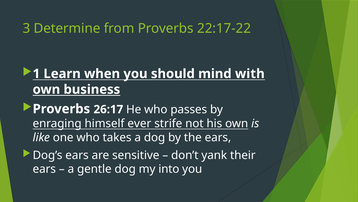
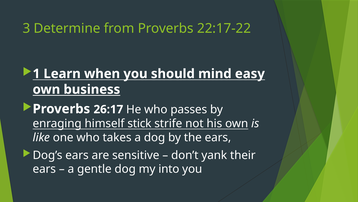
with: with -> easy
ever: ever -> stick
